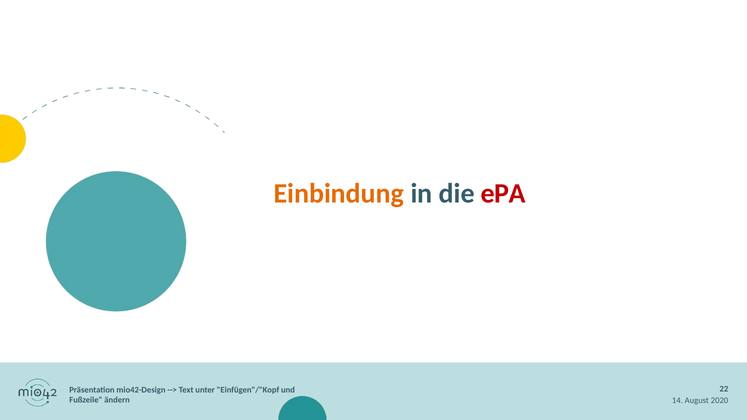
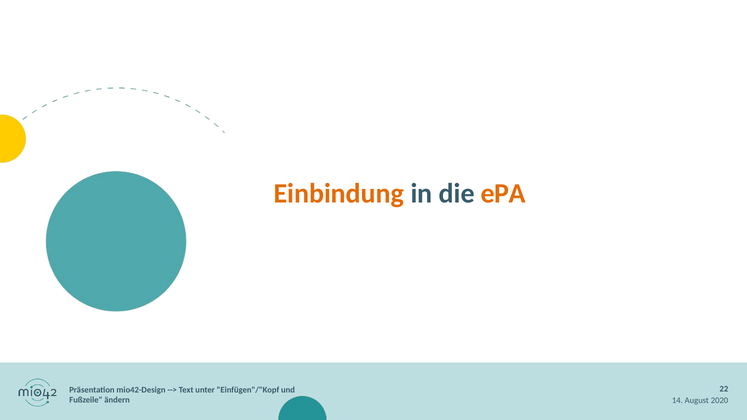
ePA colour: red -> orange
